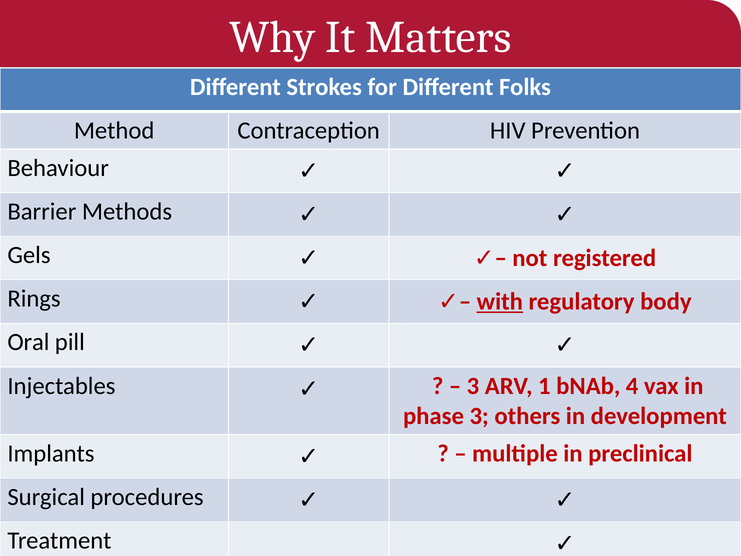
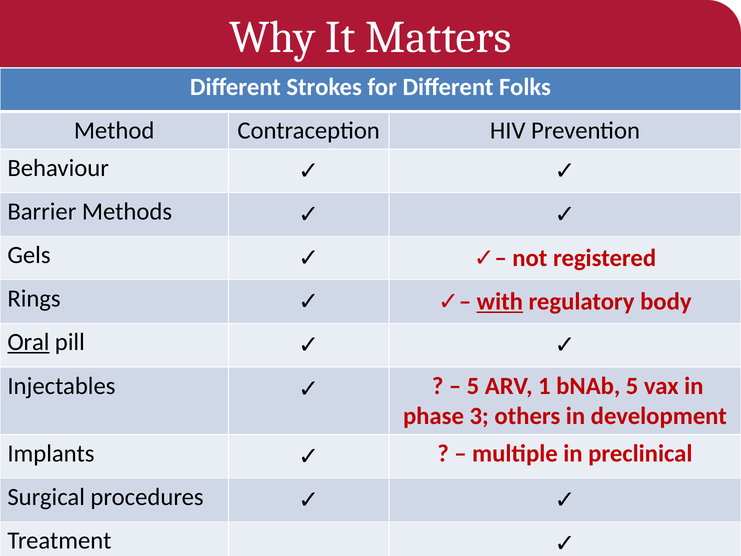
Oral underline: none -> present
3 at (473, 386): 3 -> 5
bNAb 4: 4 -> 5
